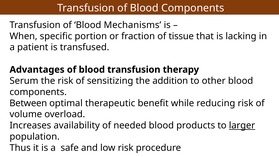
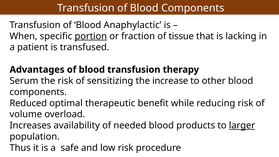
Mechanisms: Mechanisms -> Anaphylactic
portion underline: none -> present
addition: addition -> increase
Between: Between -> Reduced
